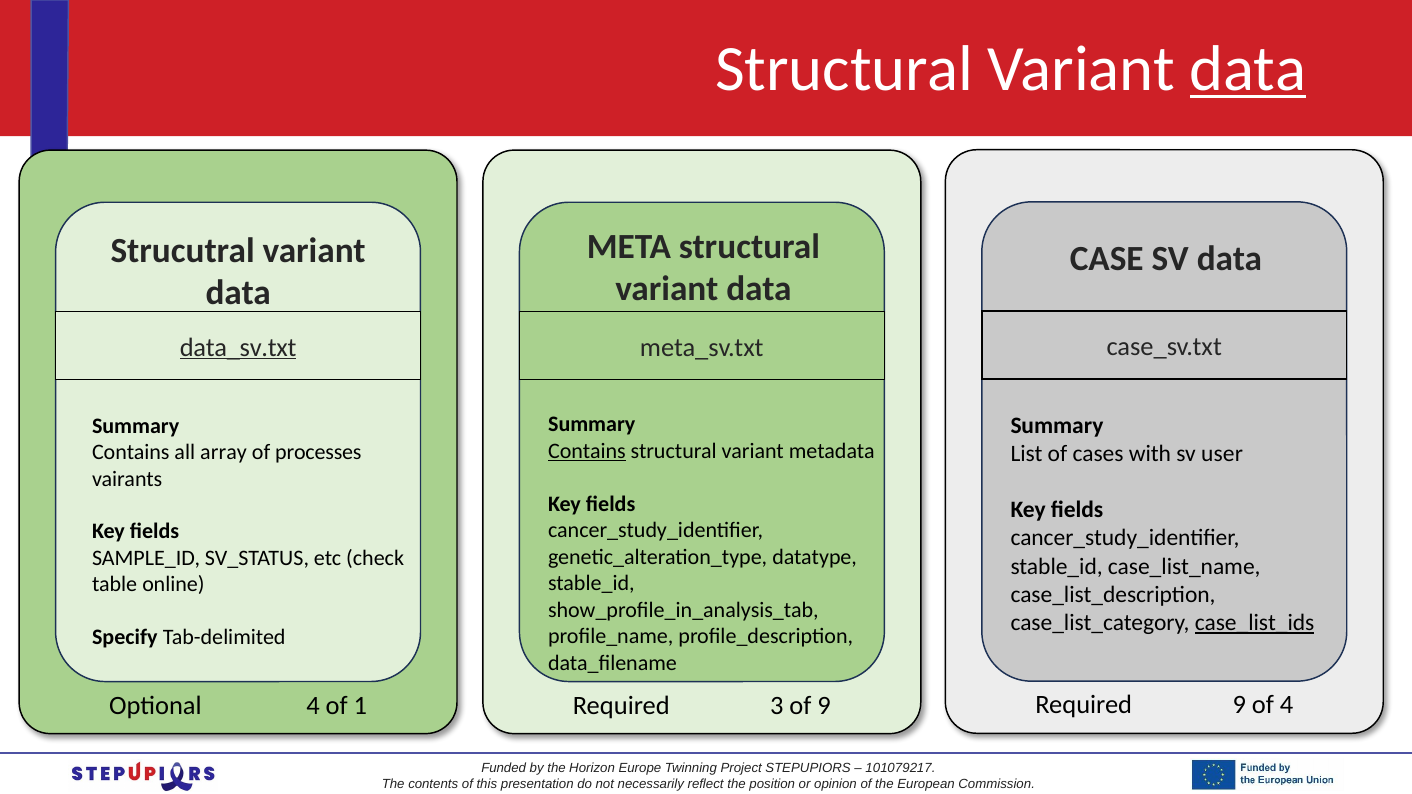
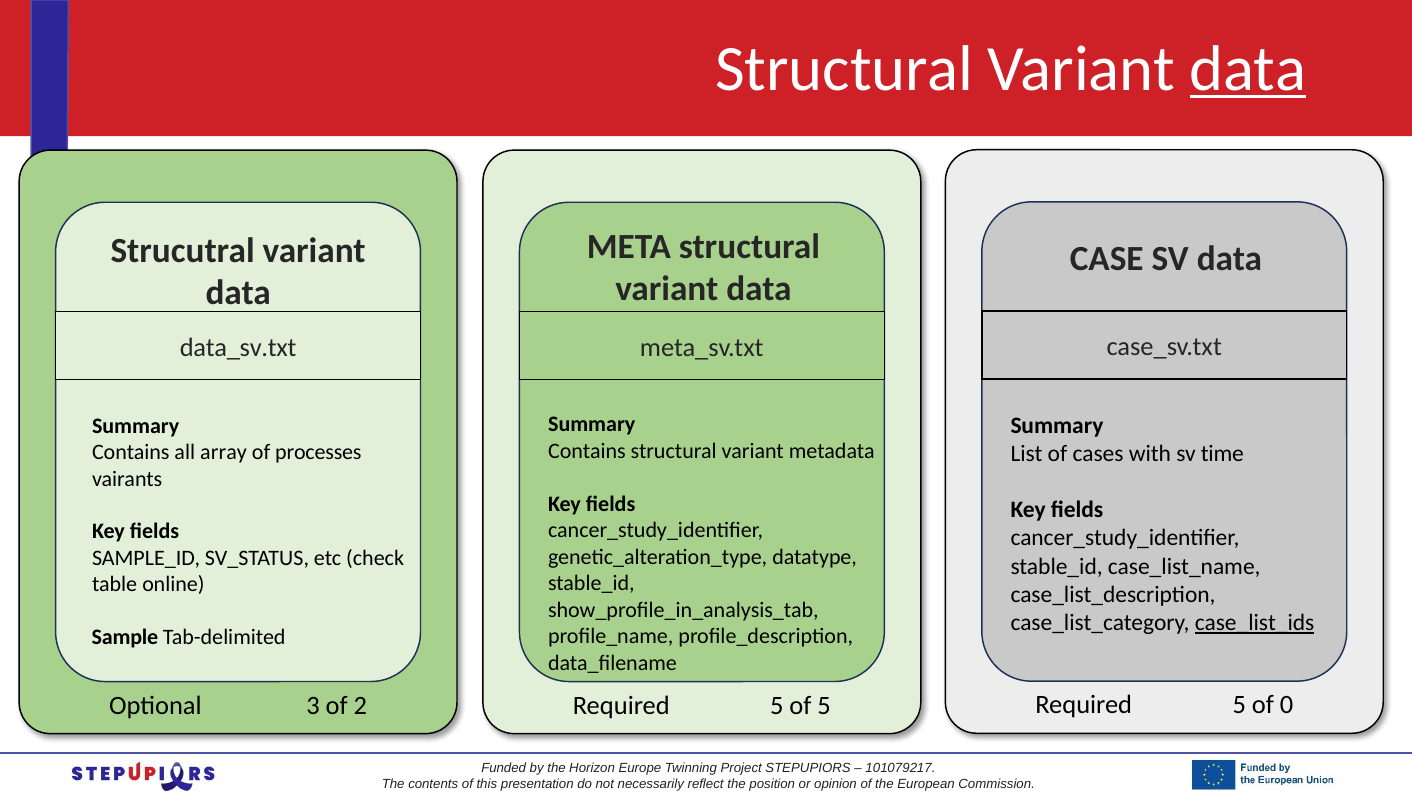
data_sv.txt underline: present -> none
Contains at (587, 451) underline: present -> none
user: user -> time
Specify: Specify -> Sample
9 at (1239, 705): 9 -> 5
of 4: 4 -> 0
Optional 4: 4 -> 3
1: 1 -> 2
3 at (777, 706): 3 -> 5
of 9: 9 -> 5
